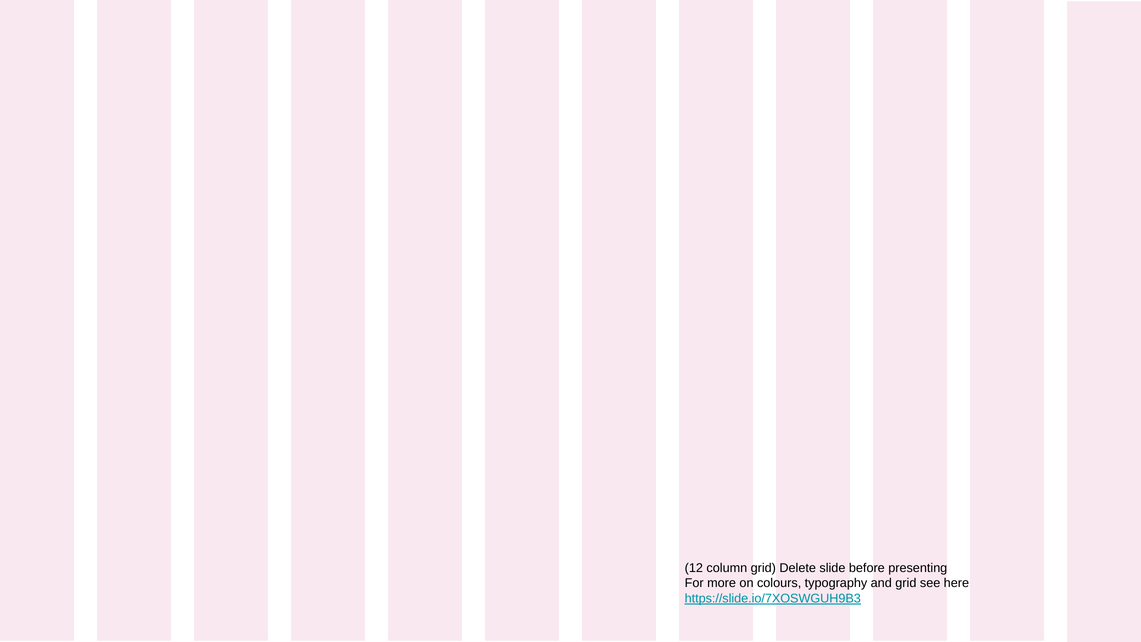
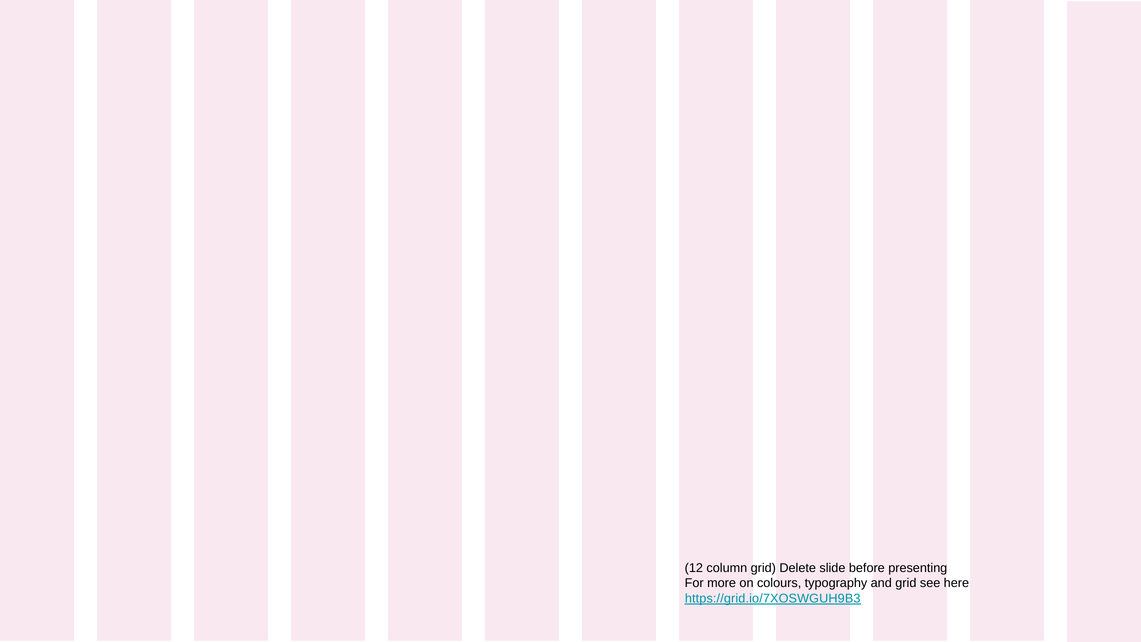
https://slide.io/7XOSWGUH9B3: https://slide.io/7XOSWGUH9B3 -> https://grid.io/7XOSWGUH9B3
